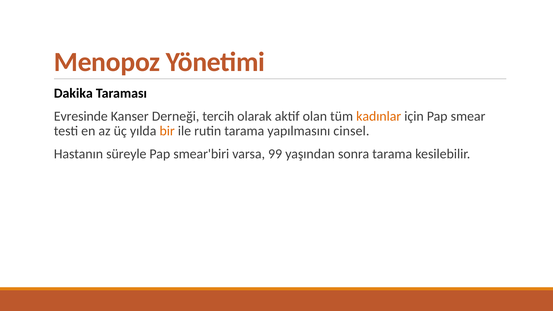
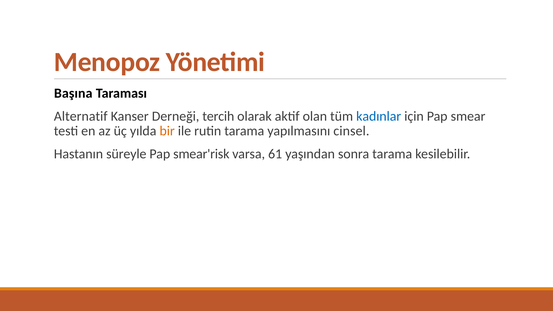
Dakika: Dakika -> Başına
Evresinde: Evresinde -> Alternatif
kadınlar colour: orange -> blue
smear'biri: smear'biri -> smear'risk
99: 99 -> 61
